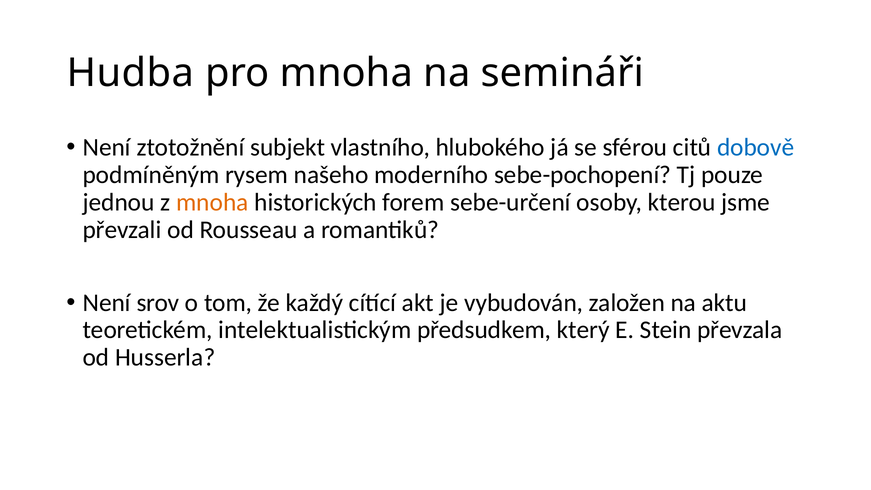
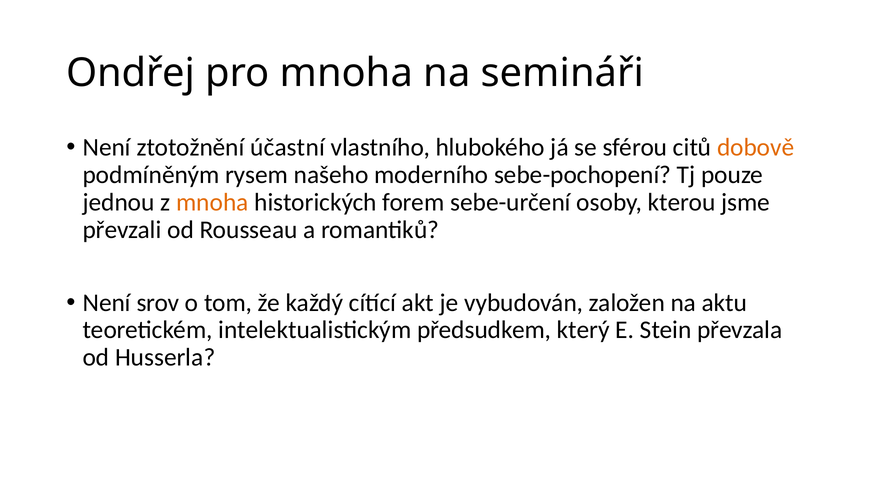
Hudba: Hudba -> Ondřej
subjekt: subjekt -> účastní
dobově colour: blue -> orange
